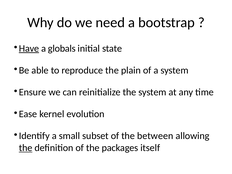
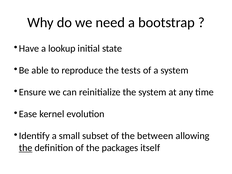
Have underline: present -> none
globals: globals -> lookup
plain: plain -> tests
